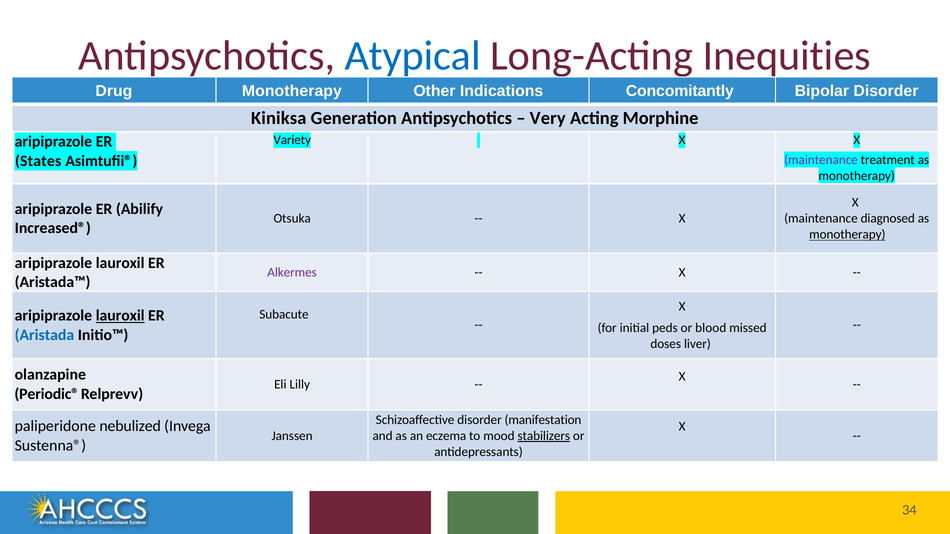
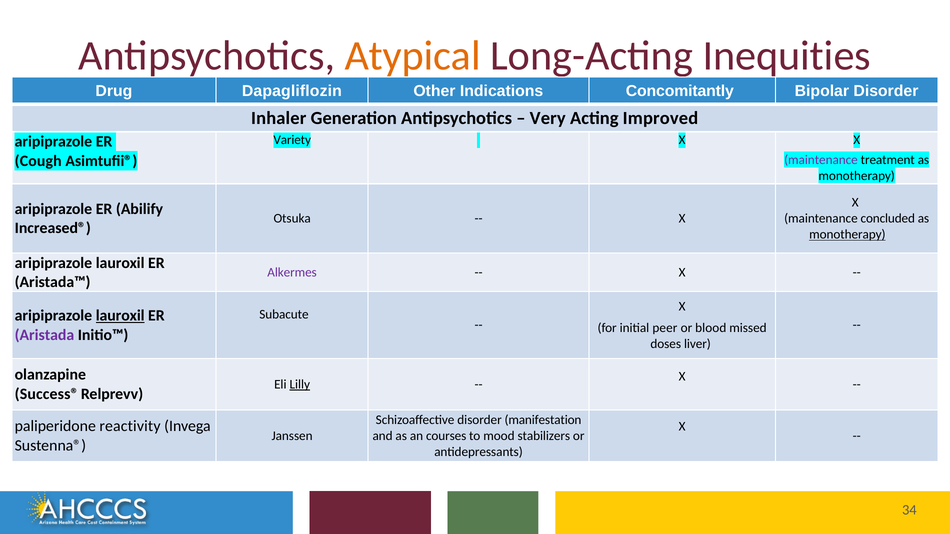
Atypical colour: blue -> orange
Drug Monotherapy: Monotherapy -> Dapagliflozin
Kiniksa: Kiniksa -> Inhaler
Morphine: Morphine -> Improved
States: States -> Cough
diagnosed: diagnosed -> concluded
peds: peds -> peer
Aristada colour: blue -> purple
Lilly underline: none -> present
Periodic®: Periodic® -> Success®
nebulized: nebulized -> reactivity
eczema: eczema -> courses
stabilizers underline: present -> none
